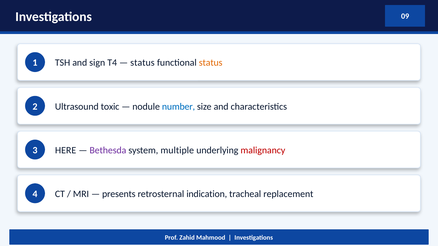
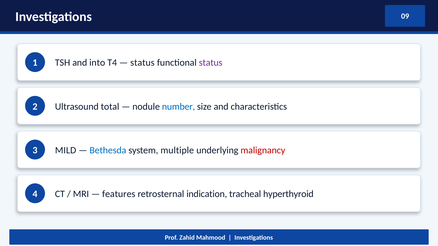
sign: sign -> into
status at (211, 63) colour: orange -> purple
toxic: toxic -> total
HERE: HERE -> MILD
Bethesda colour: purple -> blue
presents: presents -> features
replacement: replacement -> hyperthyroid
